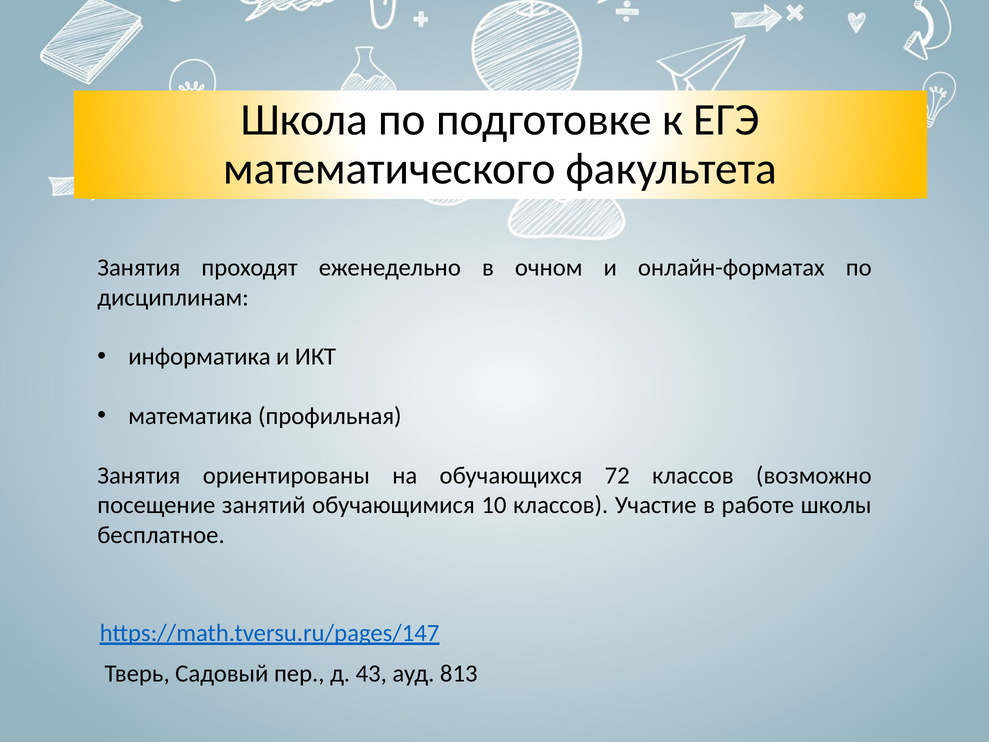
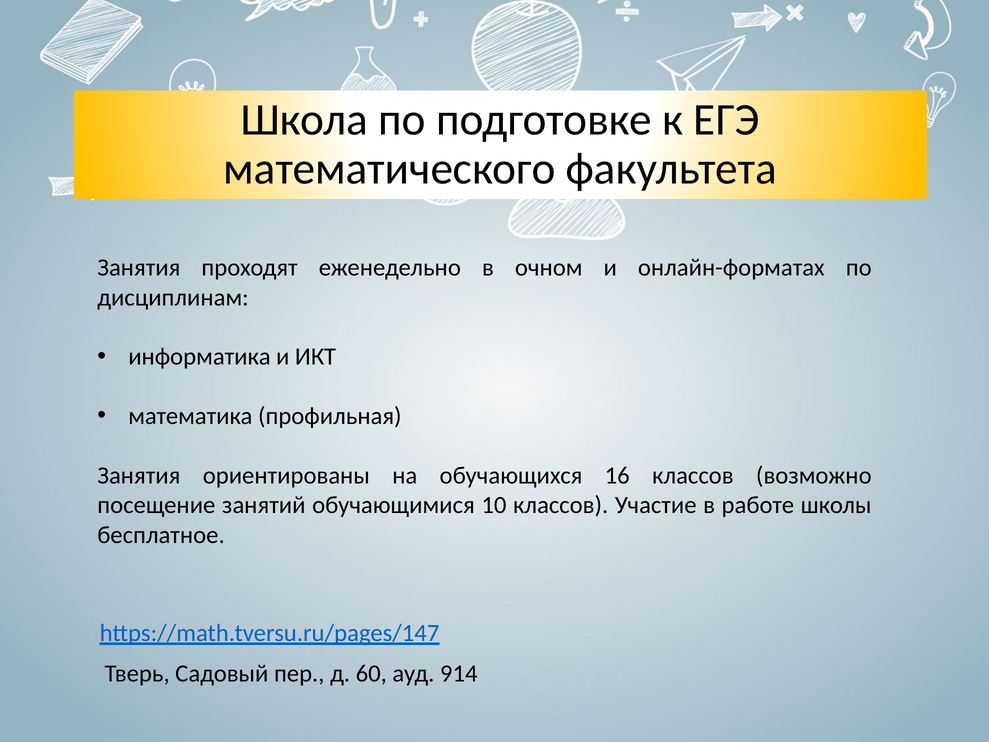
72: 72 -> 16
43: 43 -> 60
813: 813 -> 914
